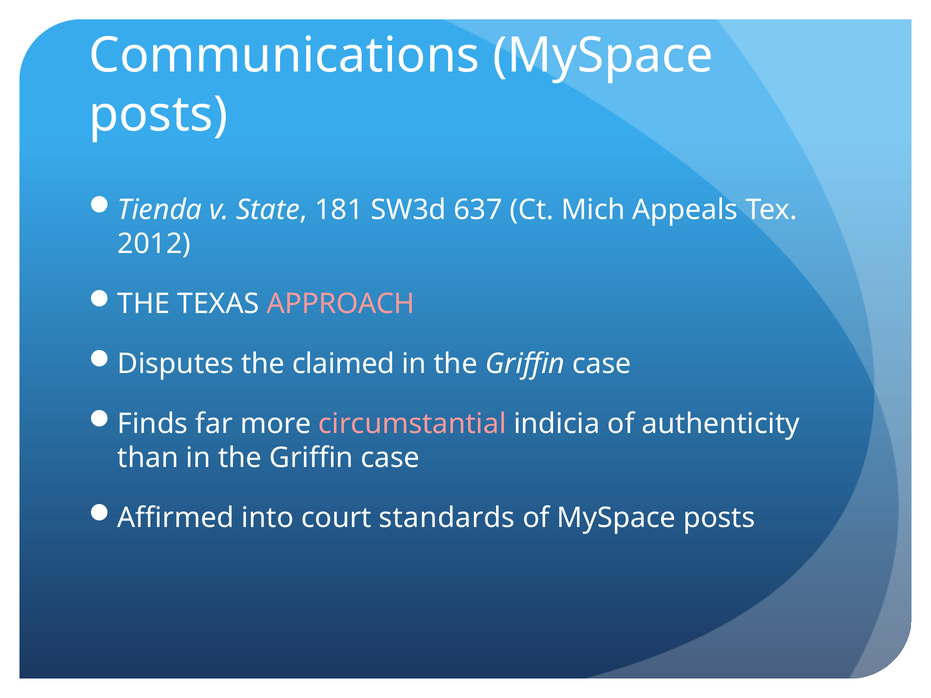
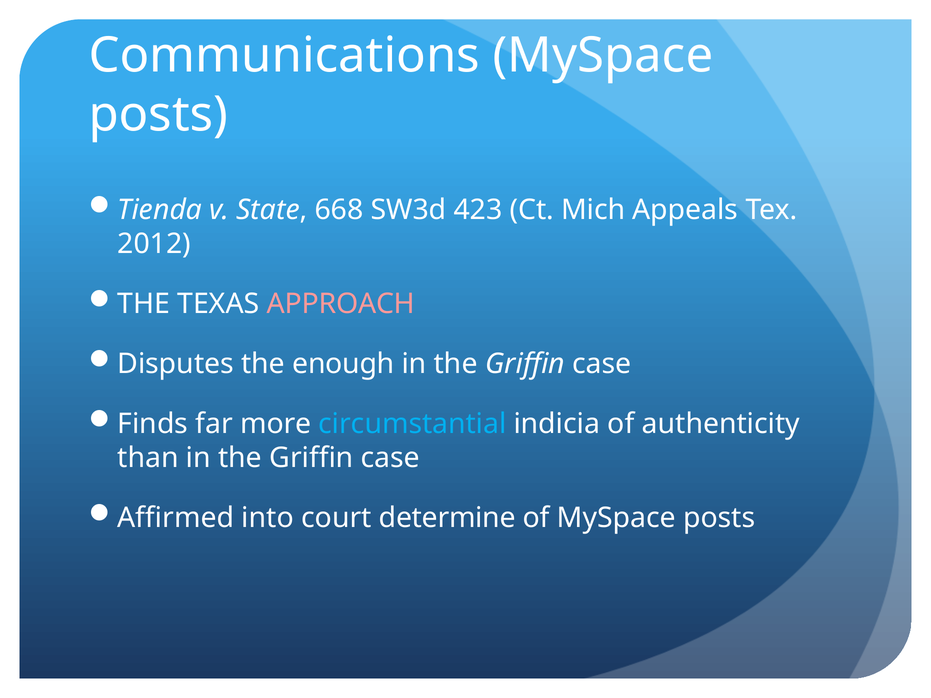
181: 181 -> 668
637: 637 -> 423
claimed: claimed -> enough
circumstantial colour: pink -> light blue
standards: standards -> determine
